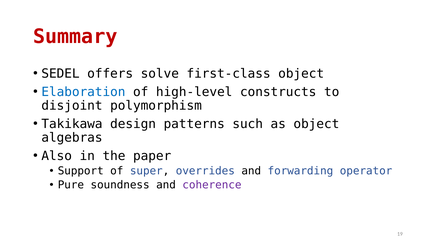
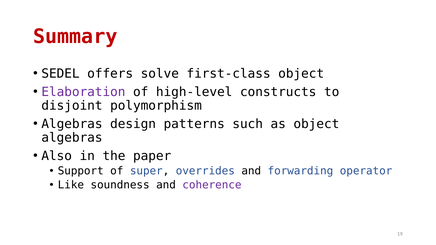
Elaboration colour: blue -> purple
Takikawa at (72, 124): Takikawa -> Algebras
Pure: Pure -> Like
